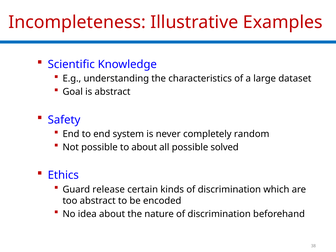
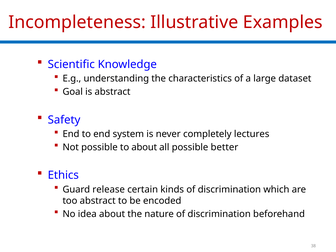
random: random -> lectures
solved: solved -> better
